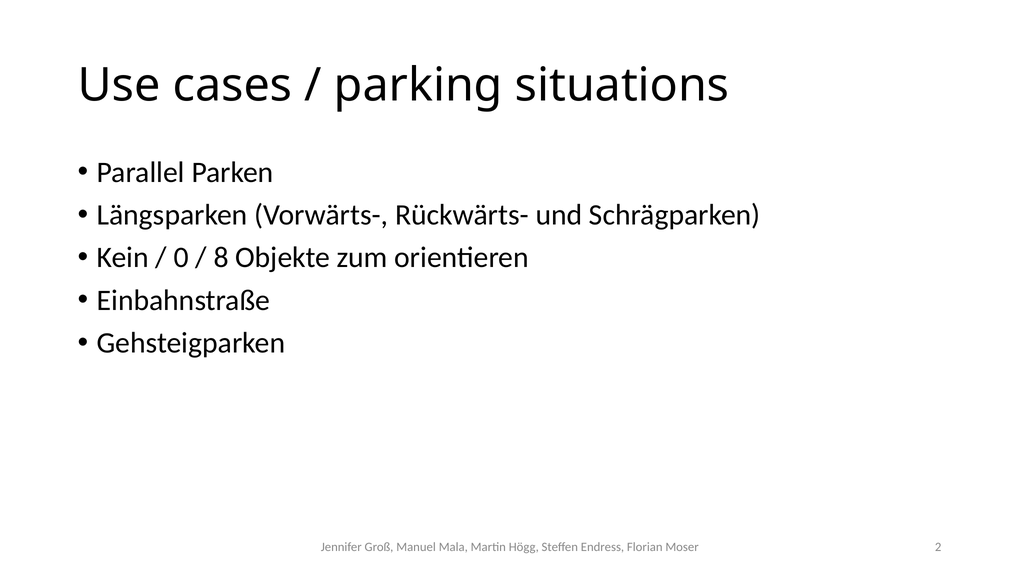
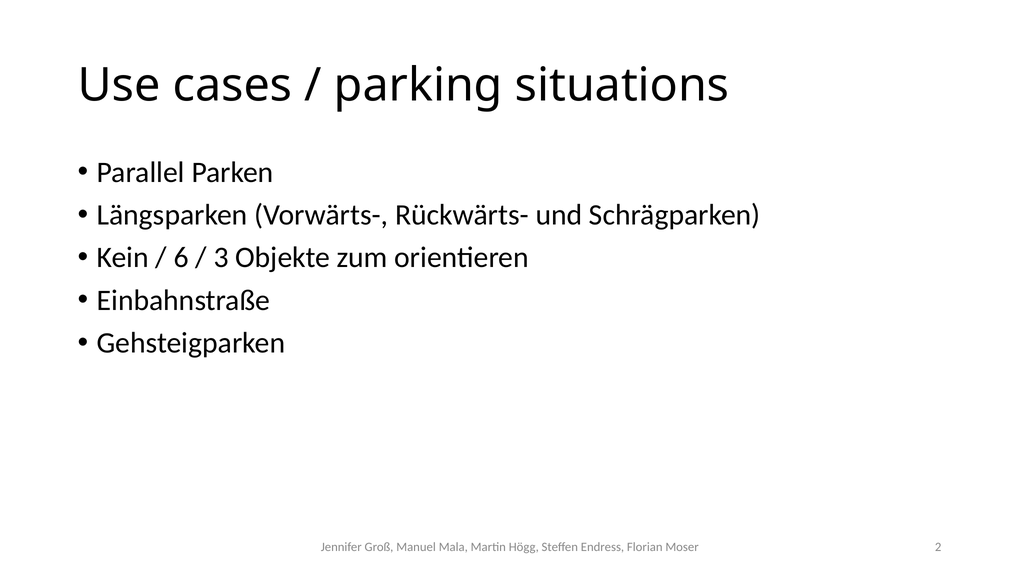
0: 0 -> 6
8: 8 -> 3
